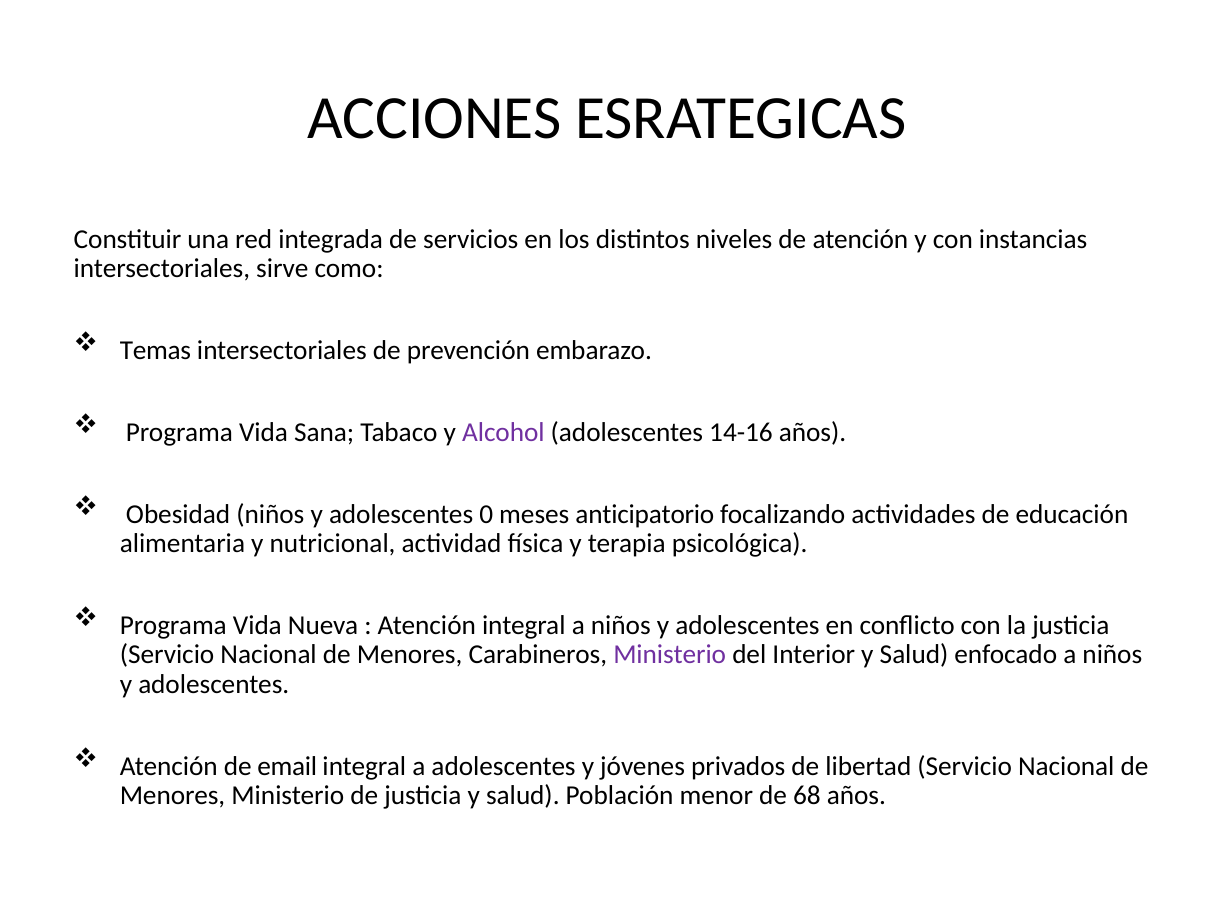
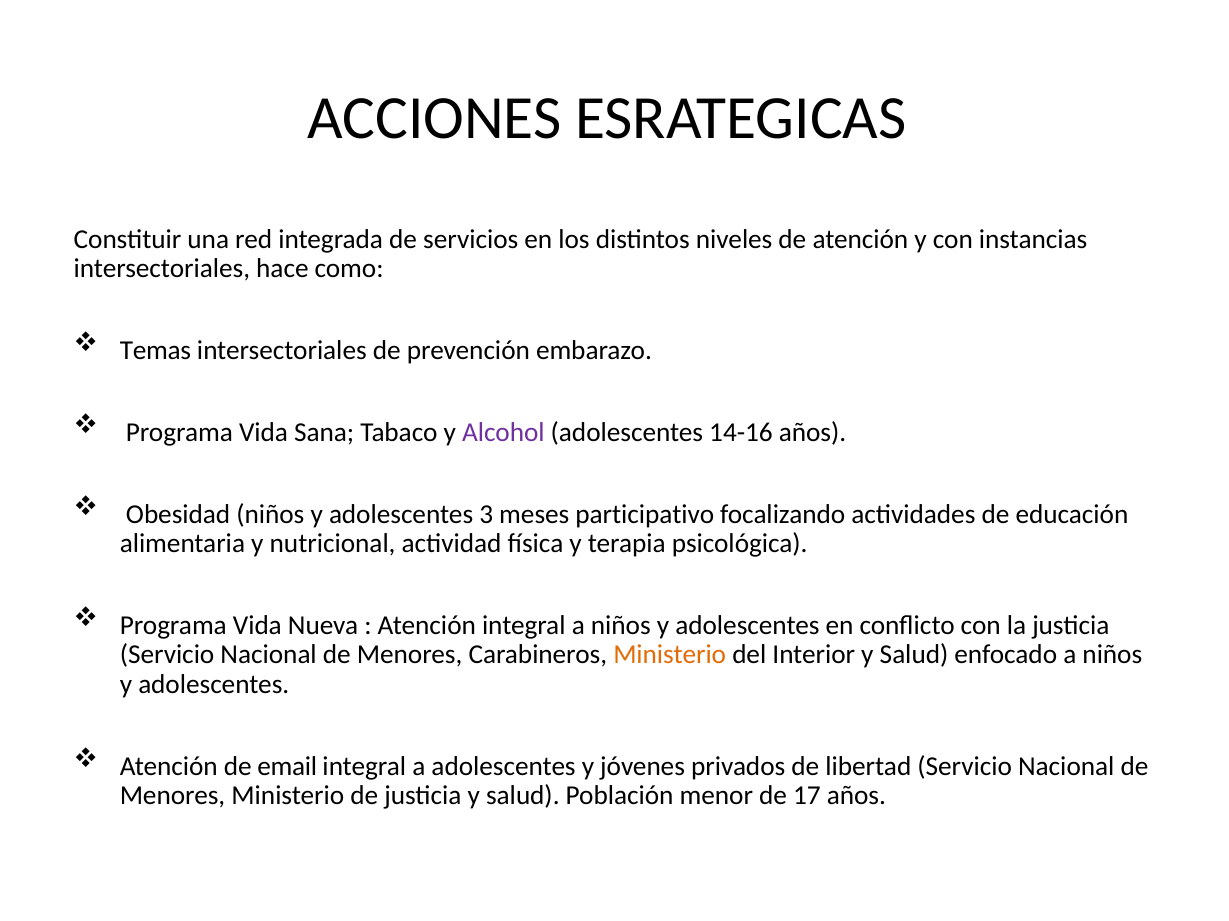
sirve: sirve -> hace
0: 0 -> 3
anticipatorio: anticipatorio -> participativo
Ministerio at (670, 655) colour: purple -> orange
68: 68 -> 17
